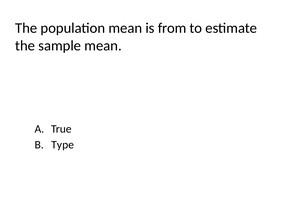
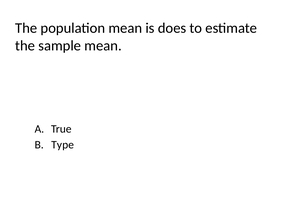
from: from -> does
